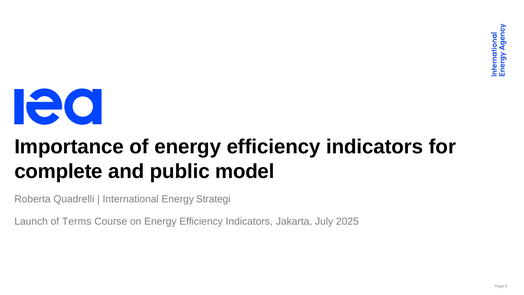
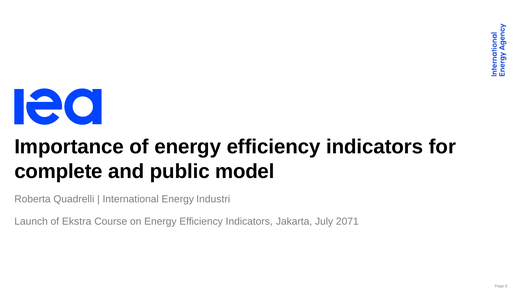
Strategi: Strategi -> Industri
Terms: Terms -> Ekstra
2025: 2025 -> 2071
